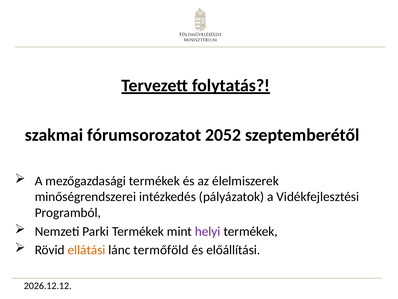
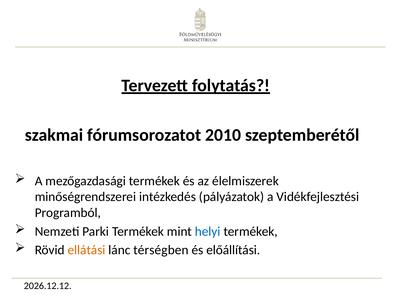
2052: 2052 -> 2010
helyi colour: purple -> blue
termőföld: termőföld -> térségben
